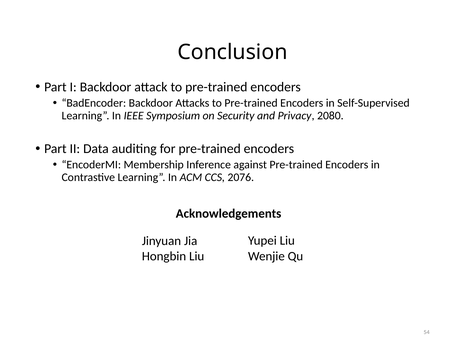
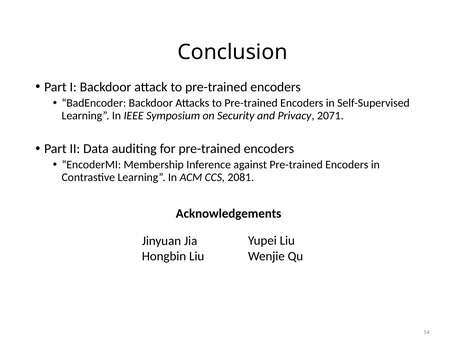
2080: 2080 -> 2071
2076: 2076 -> 2081
